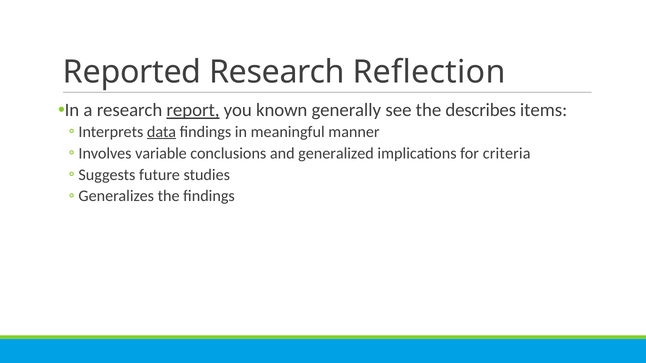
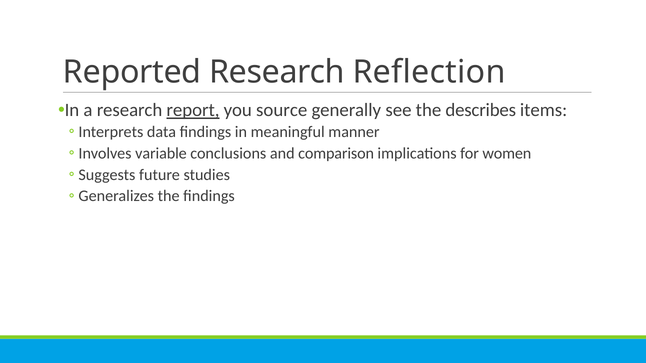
known: known -> source
data underline: present -> none
generalized: generalized -> comparison
criteria: criteria -> women
